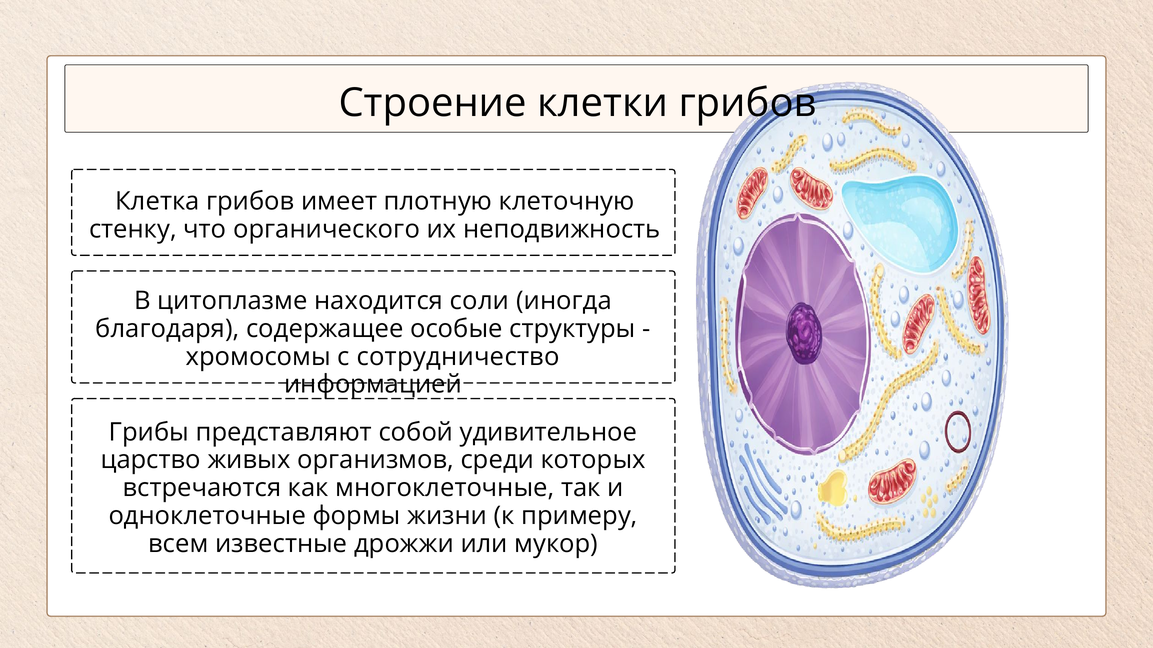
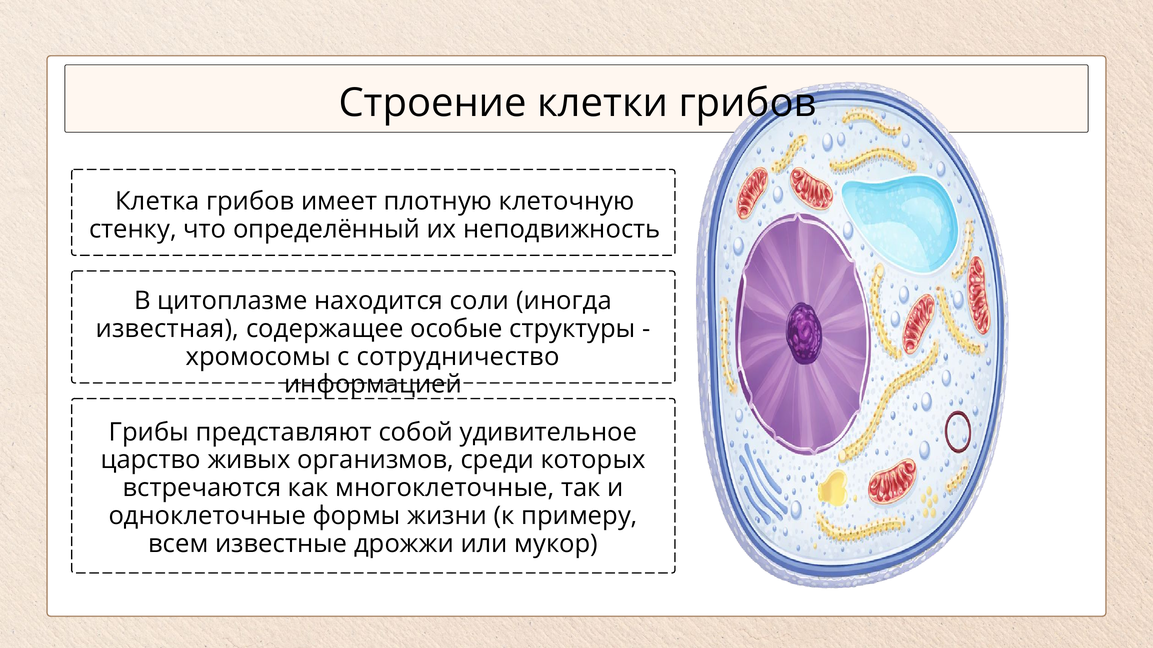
органического: органического -> определённый
благодаря: благодаря -> известная
